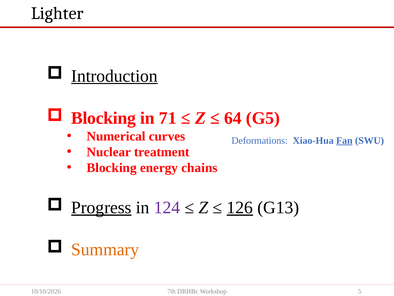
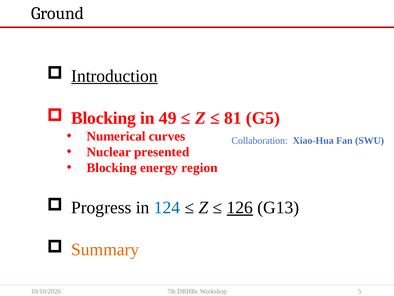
Lighter: Lighter -> Ground
71: 71 -> 49
64: 64 -> 81
Deformations: Deformations -> Collaboration
Fan underline: present -> none
treatment: treatment -> presented
chains: chains -> region
Progress underline: present -> none
124 colour: purple -> blue
